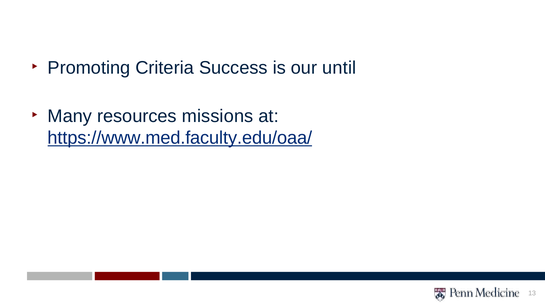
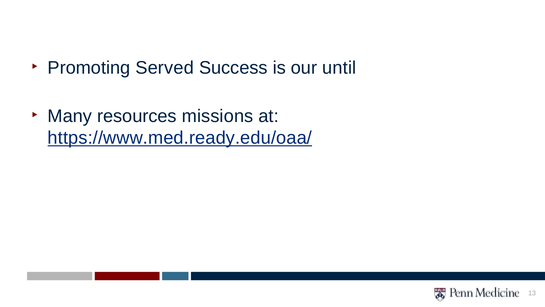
Criteria: Criteria -> Served
https://www.med.faculty.edu/oaa/: https://www.med.faculty.edu/oaa/ -> https://www.med.ready.edu/oaa/
